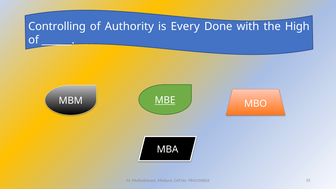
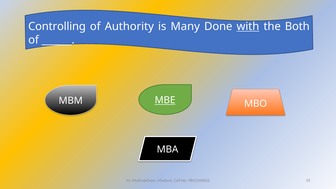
Every: Every -> Many
with underline: none -> present
High: High -> Both
